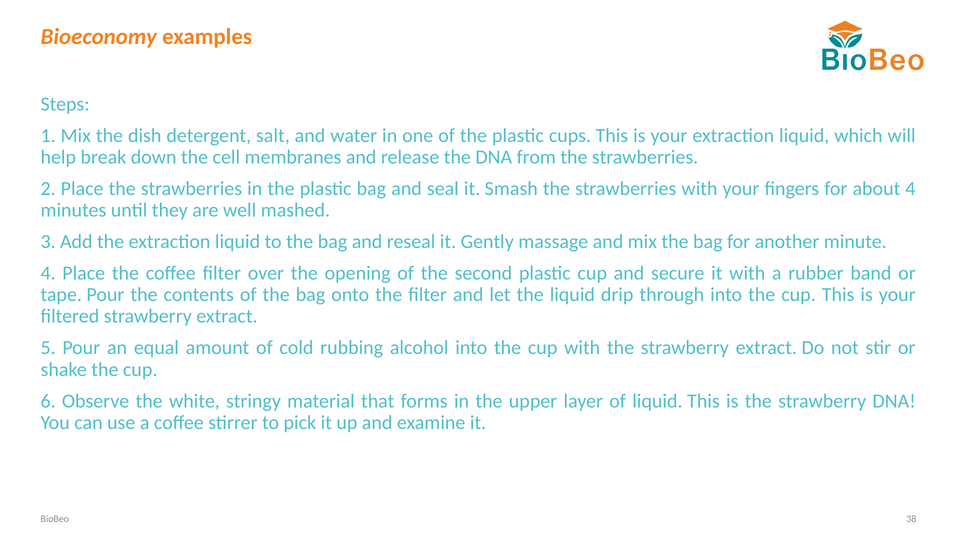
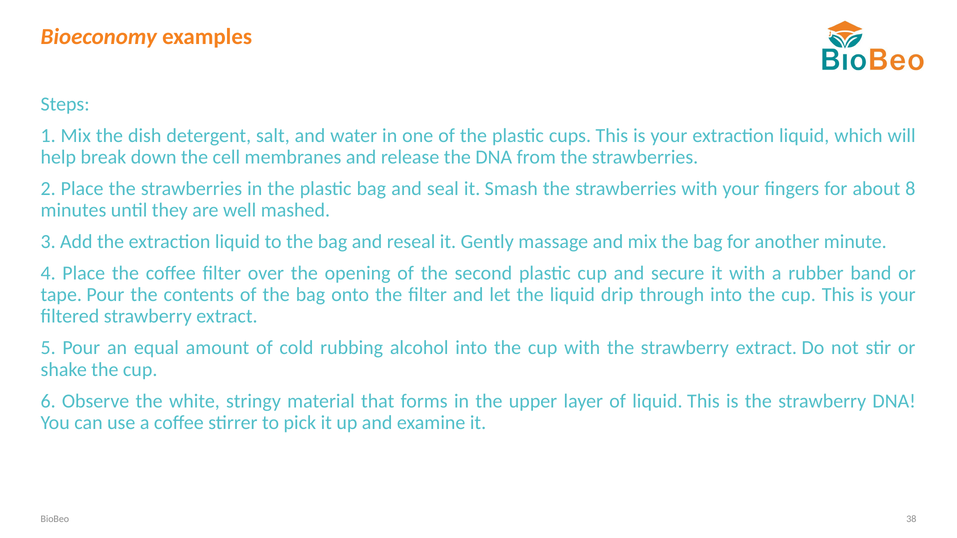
about 4: 4 -> 8
